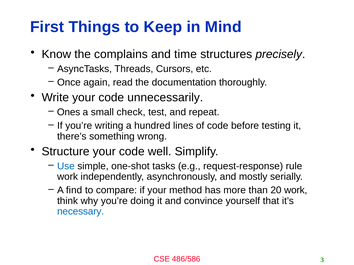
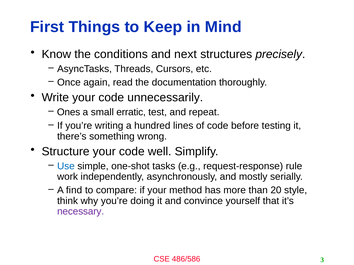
complains: complains -> conditions
time: time -> next
check: check -> erratic
20 work: work -> style
necessary colour: blue -> purple
